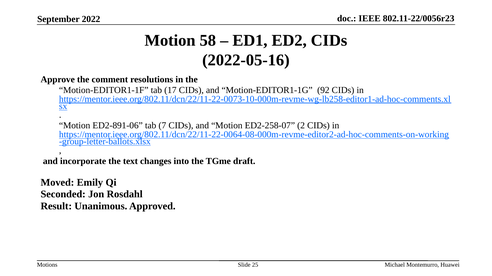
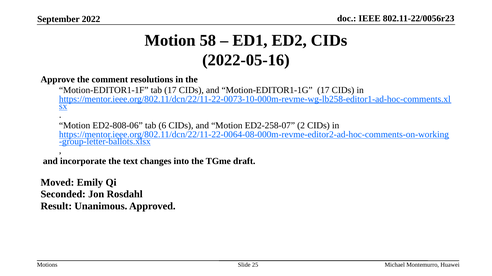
Motion-EDITOR1-1G 92: 92 -> 17
ED2-891-06: ED2-891-06 -> ED2-808-06
7: 7 -> 6
